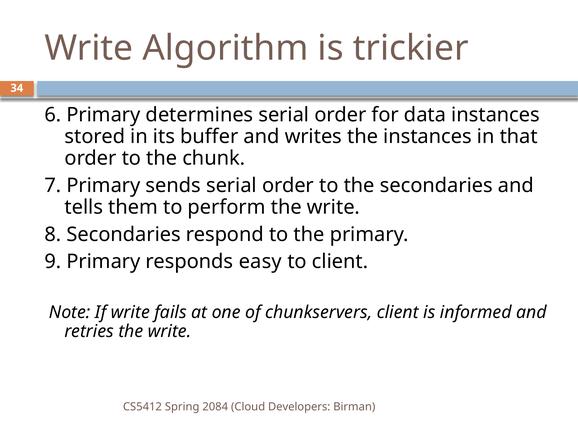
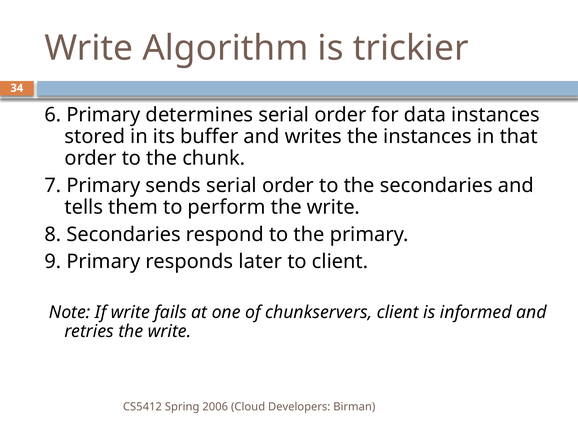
easy: easy -> later
2084: 2084 -> 2006
